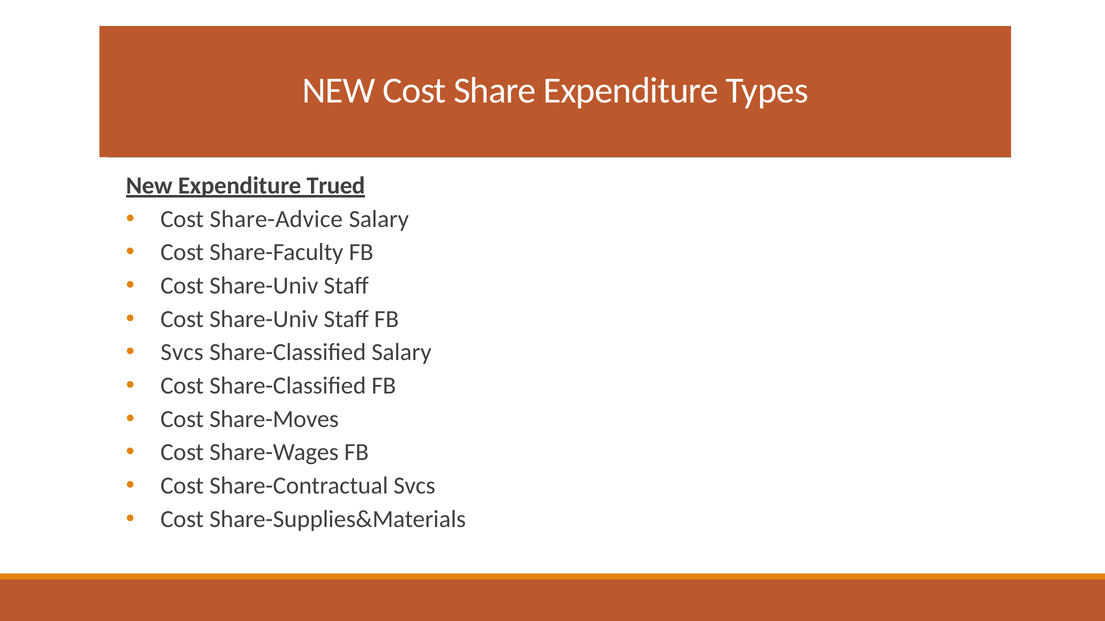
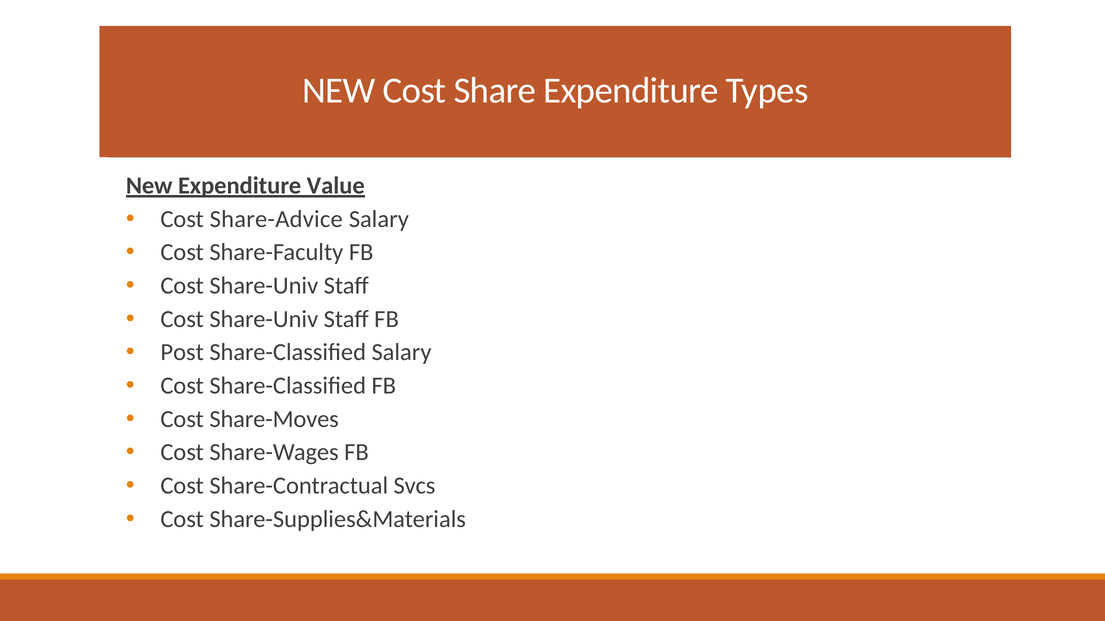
Trued: Trued -> Value
Svcs at (182, 353): Svcs -> Post
